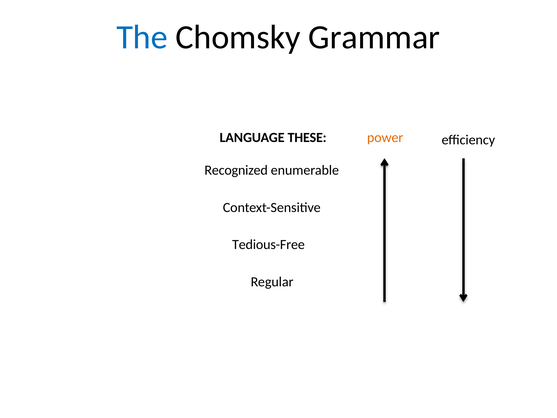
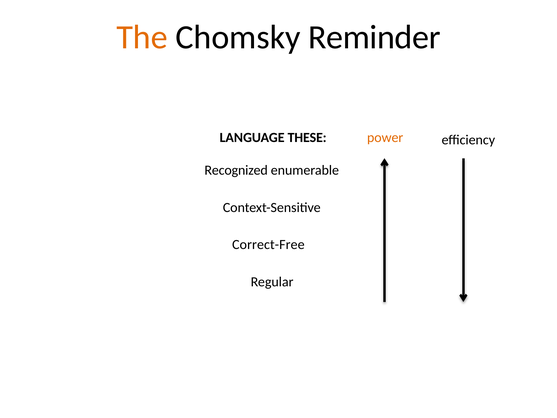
The colour: blue -> orange
Grammar: Grammar -> Reminder
Tedious-Free: Tedious-Free -> Correct-Free
